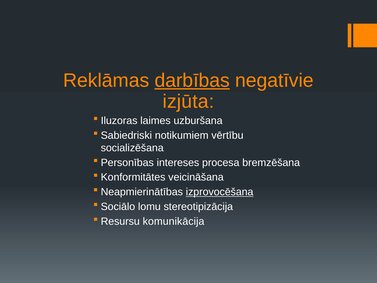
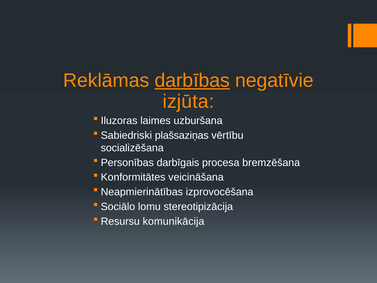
notikumiem: notikumiem -> plašsaziņas
intereses: intereses -> darbīgais
izprovocēšana underline: present -> none
